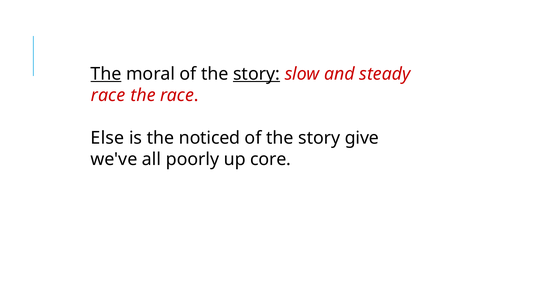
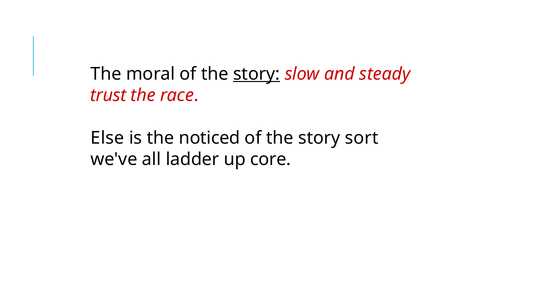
The at (106, 74) underline: present -> none
race at (108, 95): race -> trust
give: give -> sort
poorly: poorly -> ladder
